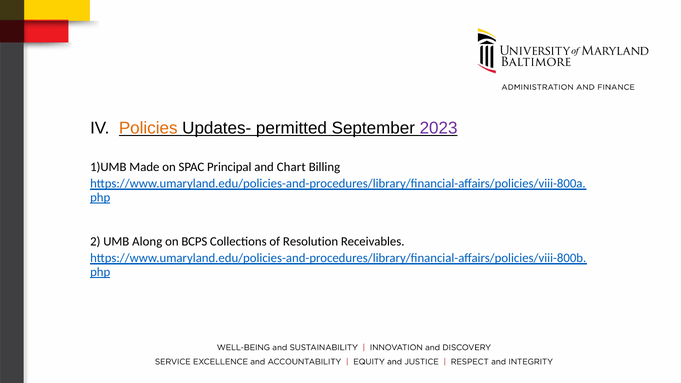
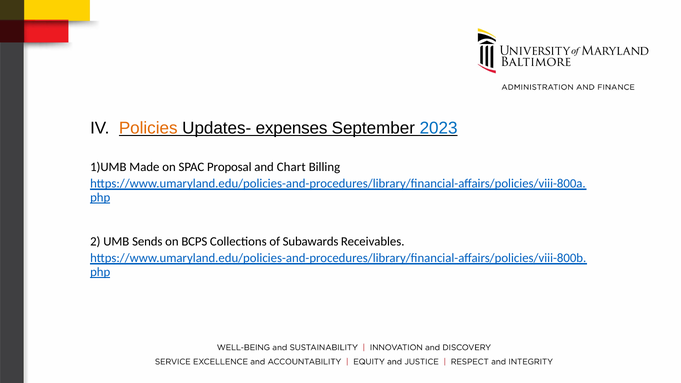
permitted: permitted -> expenses
2023 colour: purple -> blue
Principal: Principal -> Proposal
Along: Along -> Sends
Resolution: Resolution -> Subawards
